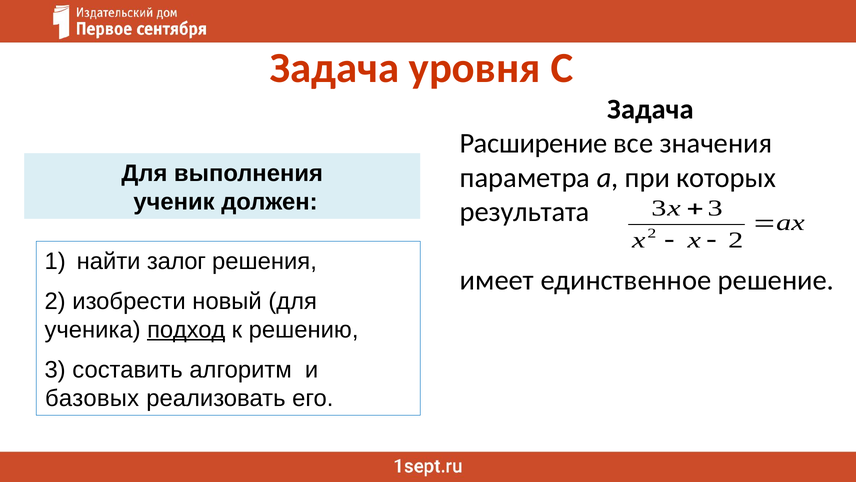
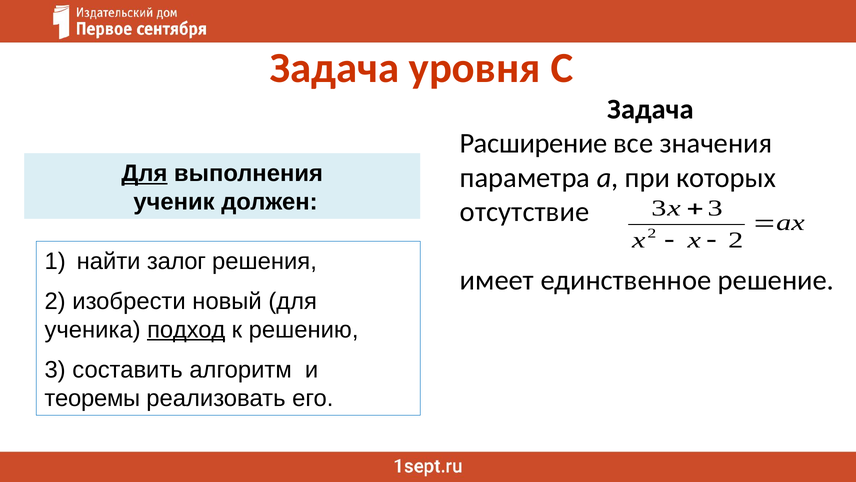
Для at (144, 173) underline: none -> present
результата: результата -> отсутствие
базовых: базовых -> теоремы
